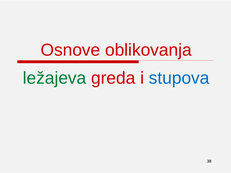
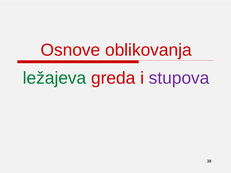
stupova colour: blue -> purple
